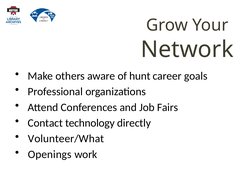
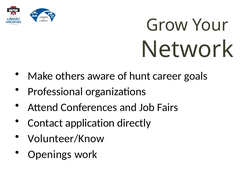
technology: technology -> application
Volunteer/What: Volunteer/What -> Volunteer/Know
